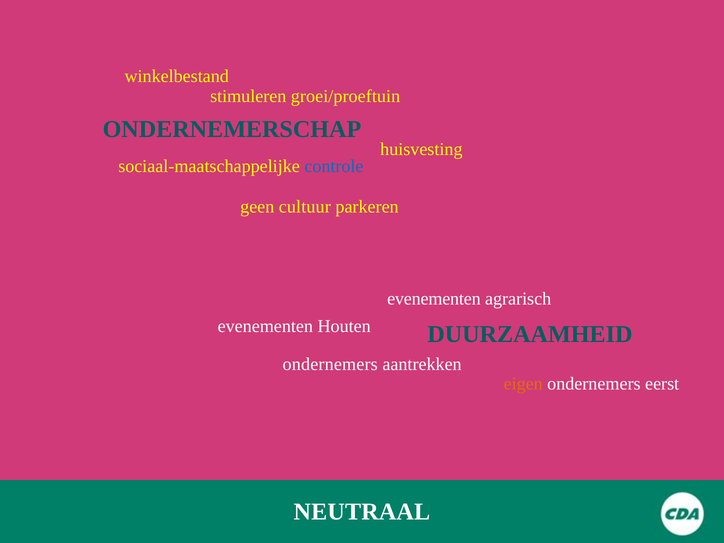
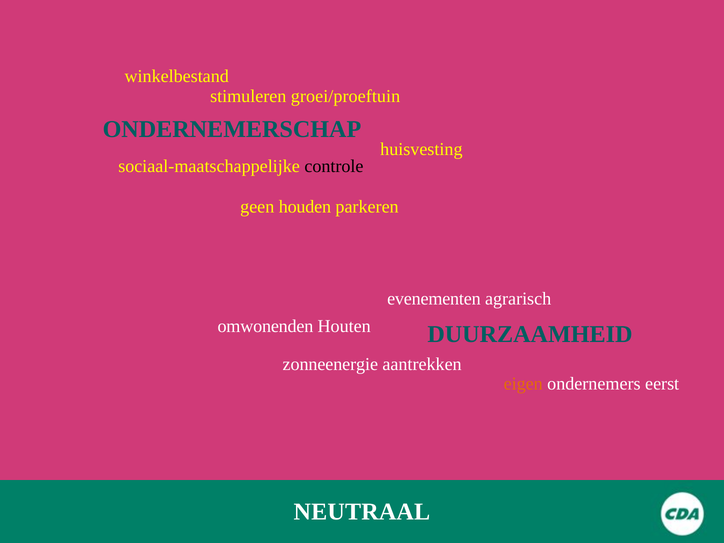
controle colour: blue -> black
cultuur: cultuur -> houden
evenementen at (265, 327): evenementen -> omwonenden
ondernemers at (330, 364): ondernemers -> zonneenergie
